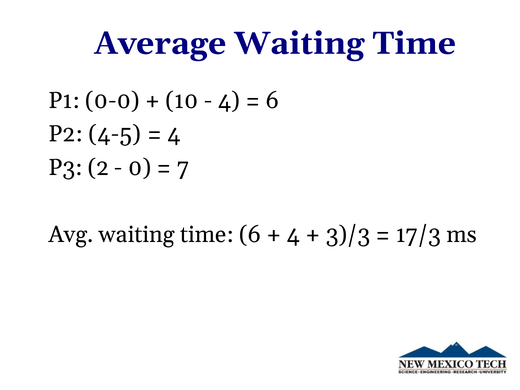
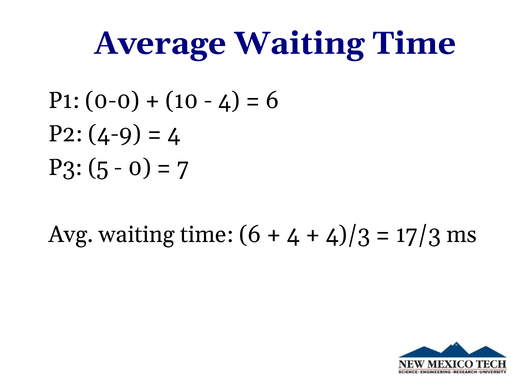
4-5: 4-5 -> 4-9
2: 2 -> 5
3)/3: 3)/3 -> 4)/3
